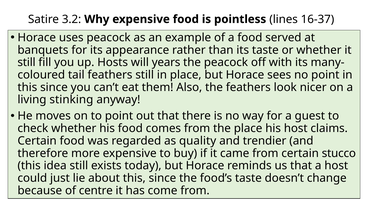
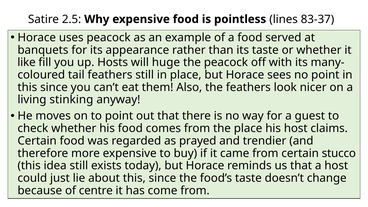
3.2: 3.2 -> 2.5
16-37: 16-37 -> 83-37
still at (27, 62): still -> like
years: years -> huge
quality: quality -> prayed
